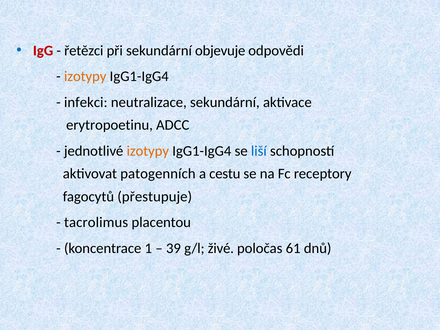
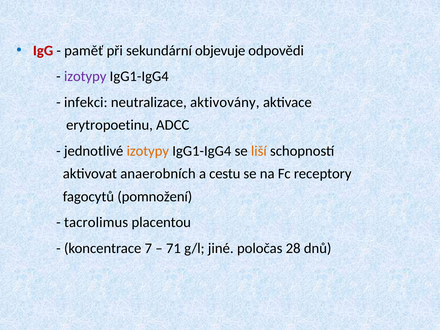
řetězci: řetězci -> paměť
izotypy at (85, 76) colour: orange -> purple
neutralizace sekundární: sekundární -> aktivovány
liší colour: blue -> orange
patogenních: patogenních -> anaerobních
přestupuje: přestupuje -> pomnožení
1: 1 -> 7
39: 39 -> 71
živé: živé -> jiné
61: 61 -> 28
